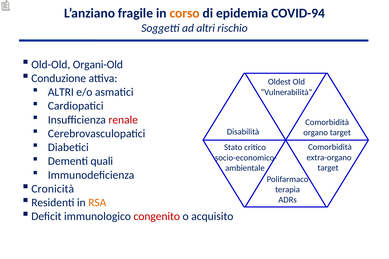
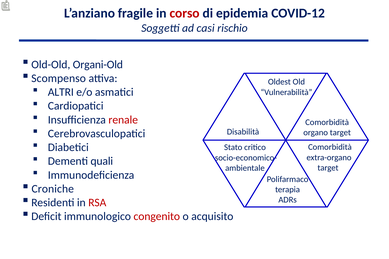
corso colour: orange -> red
COVID-94: COVID-94 -> COVID-12
ad altri: altri -> casi
Conduzione: Conduzione -> Scompenso
Cronicità: Cronicità -> Croniche
RSA colour: orange -> red
